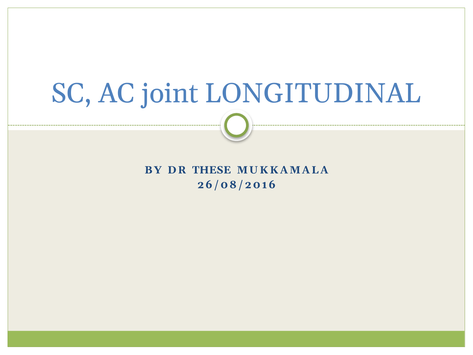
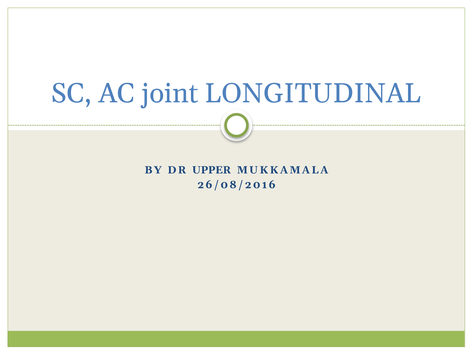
THESE: THESE -> UPPER
